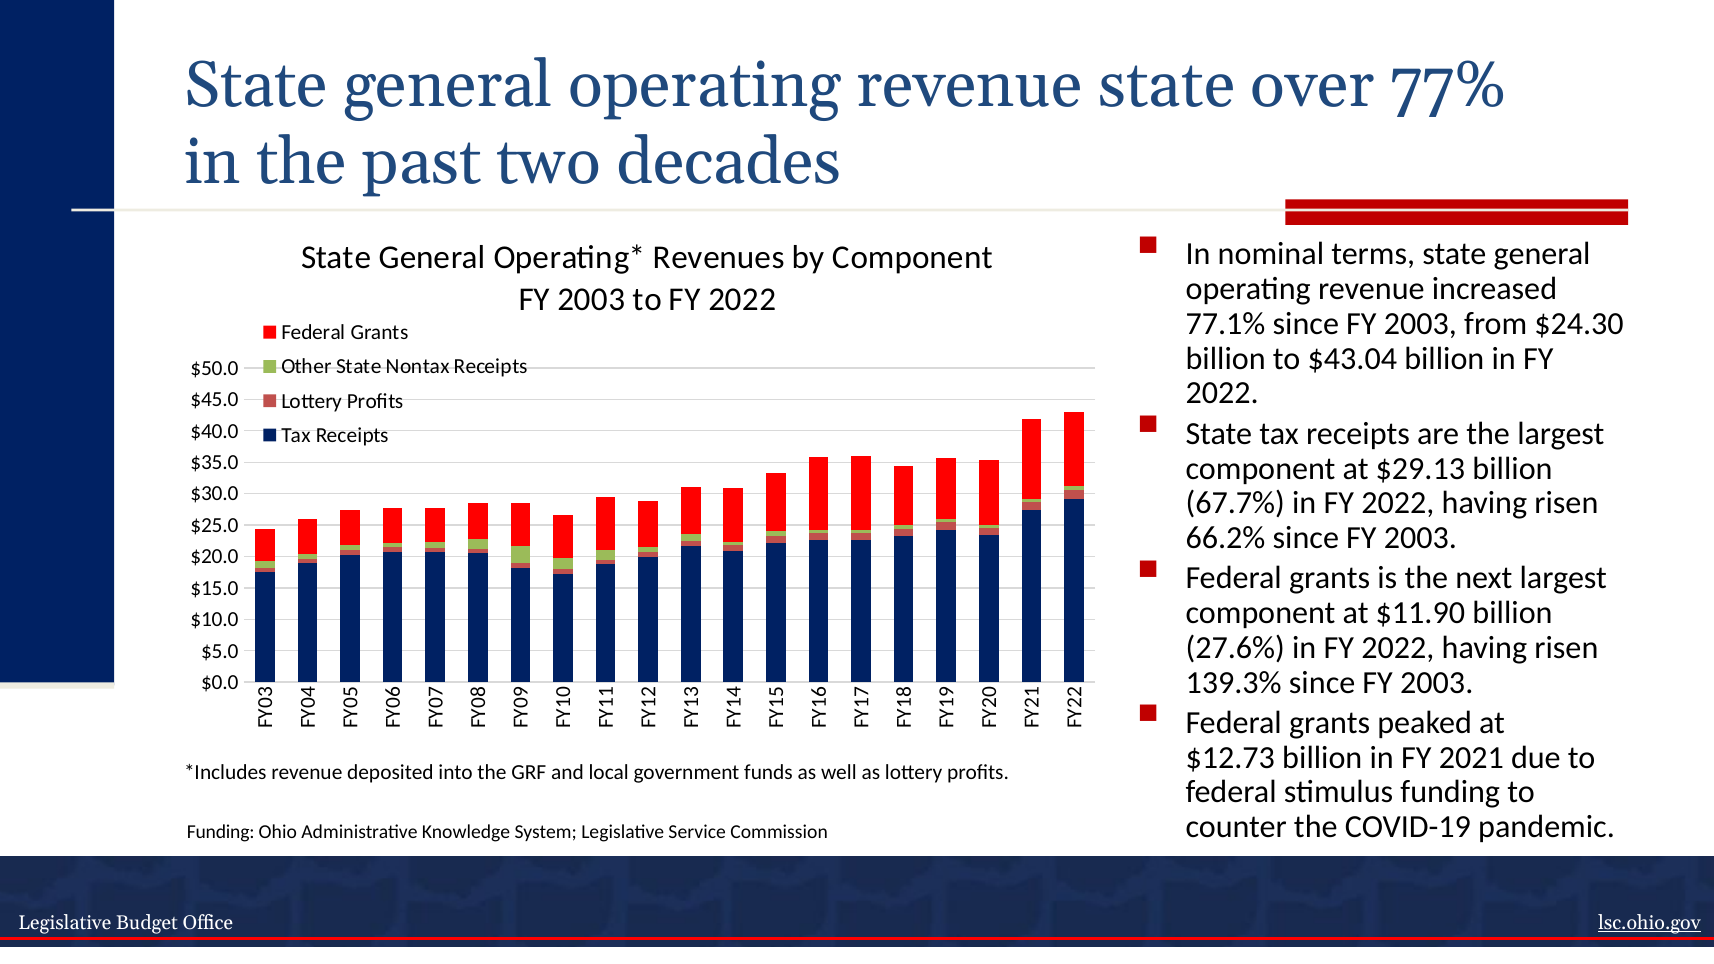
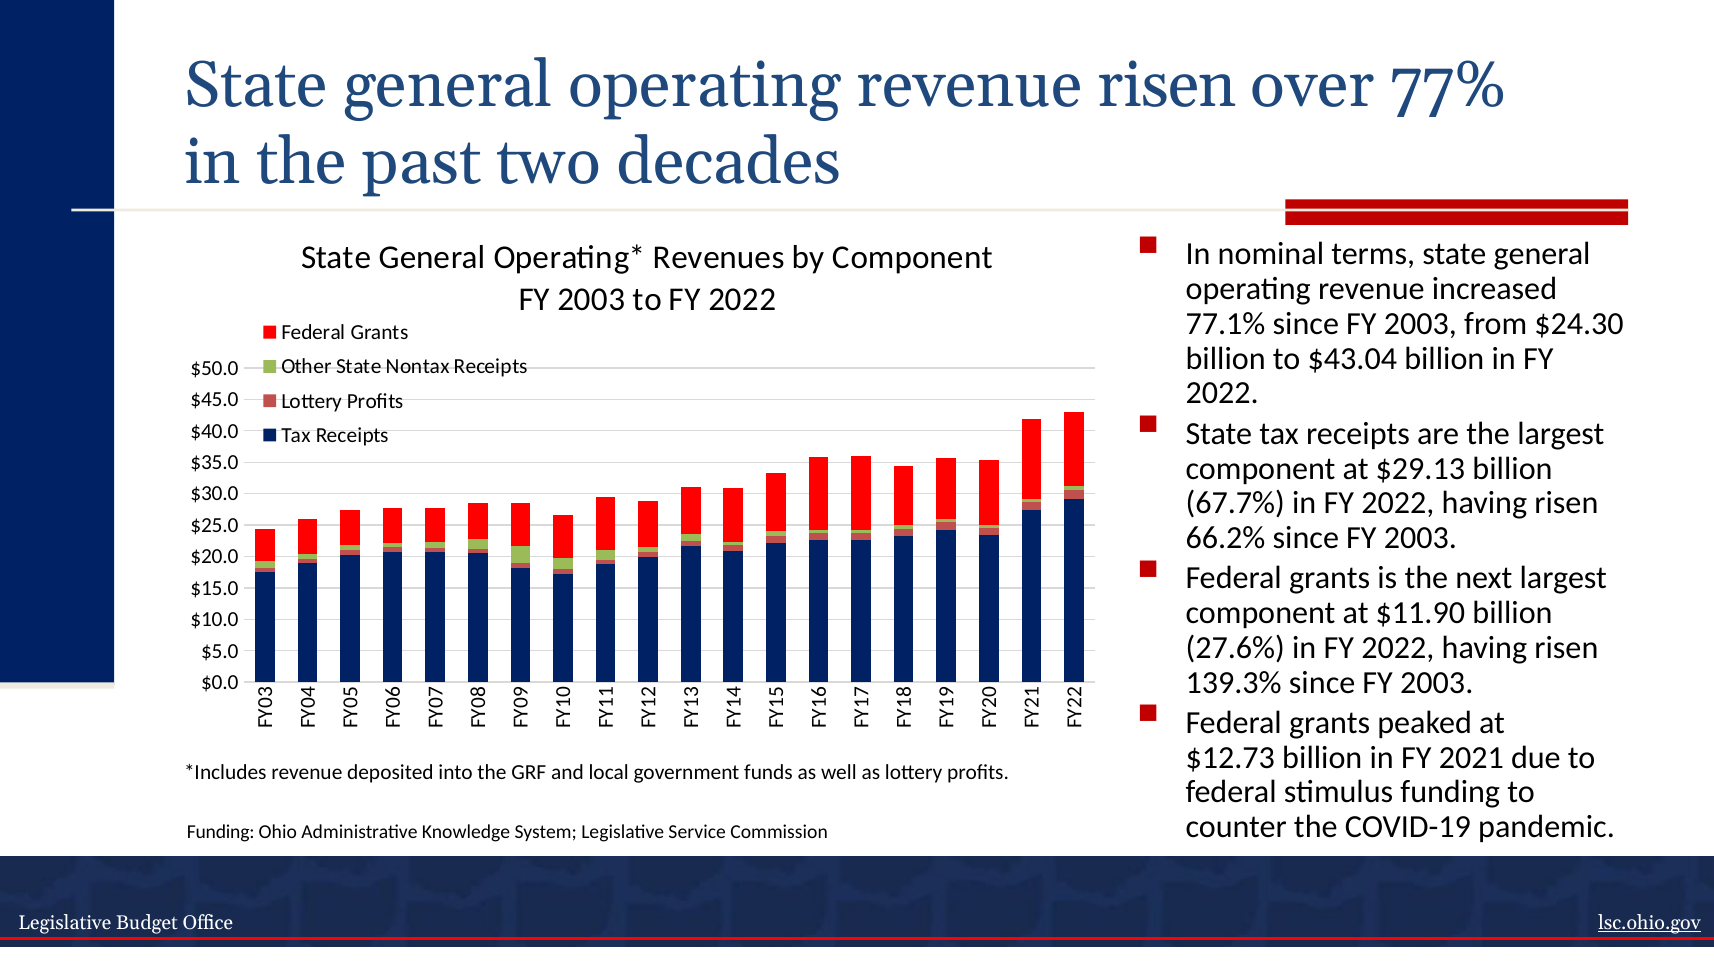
revenue state: state -> risen
